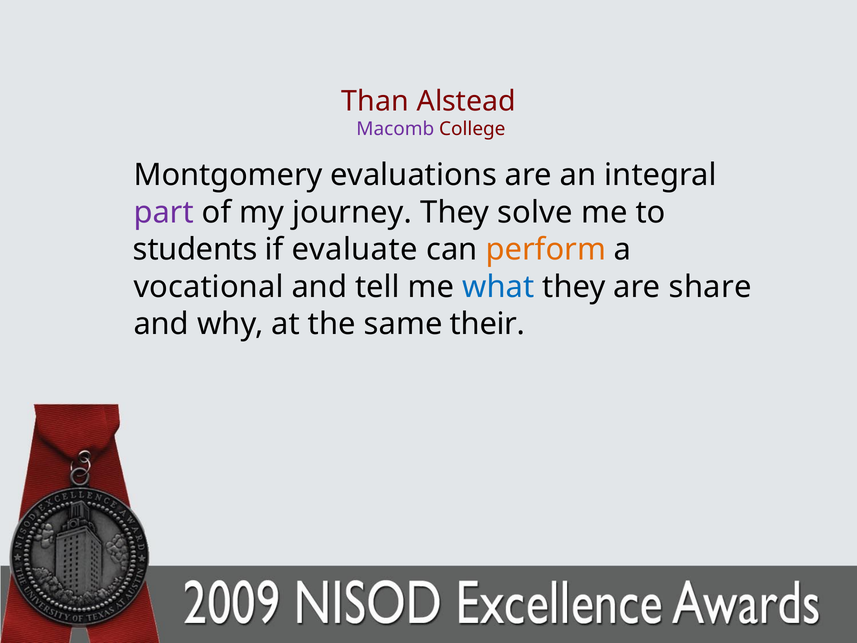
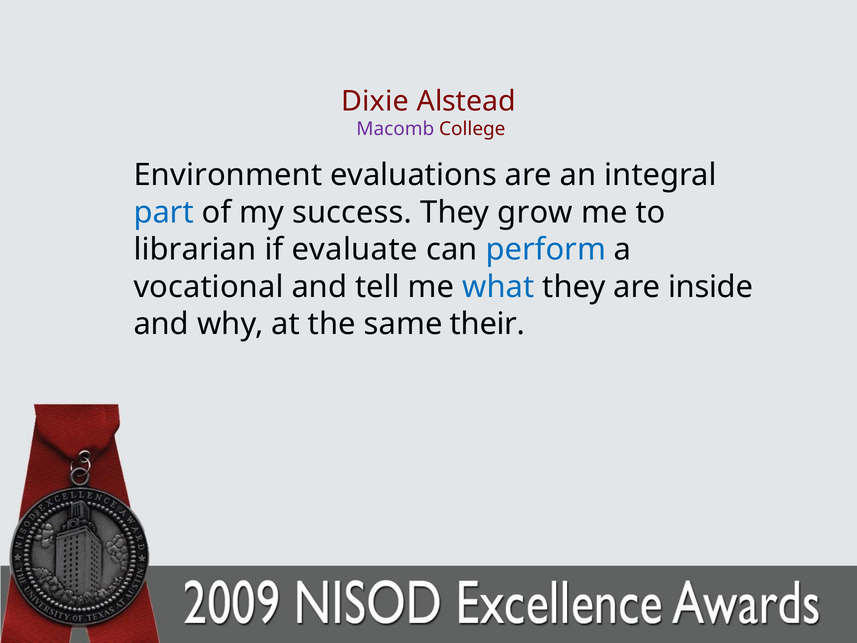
Than: Than -> Dixie
Montgomery: Montgomery -> Environment
part colour: purple -> blue
journey: journey -> success
solve: solve -> grow
students: students -> librarian
perform colour: orange -> blue
share: share -> inside
